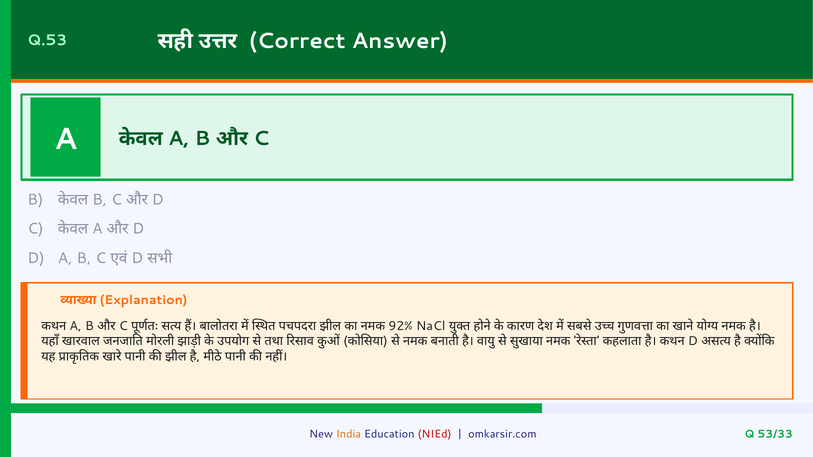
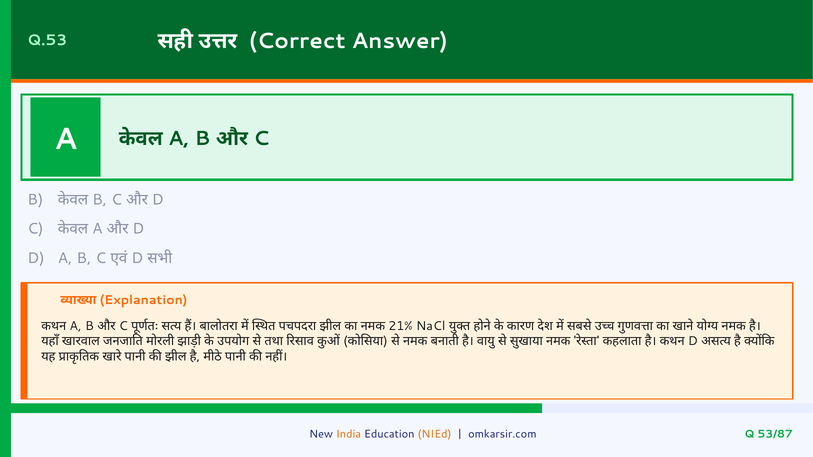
92%: 92% -> 21%
NIEd colour: red -> orange
53/33: 53/33 -> 53/87
